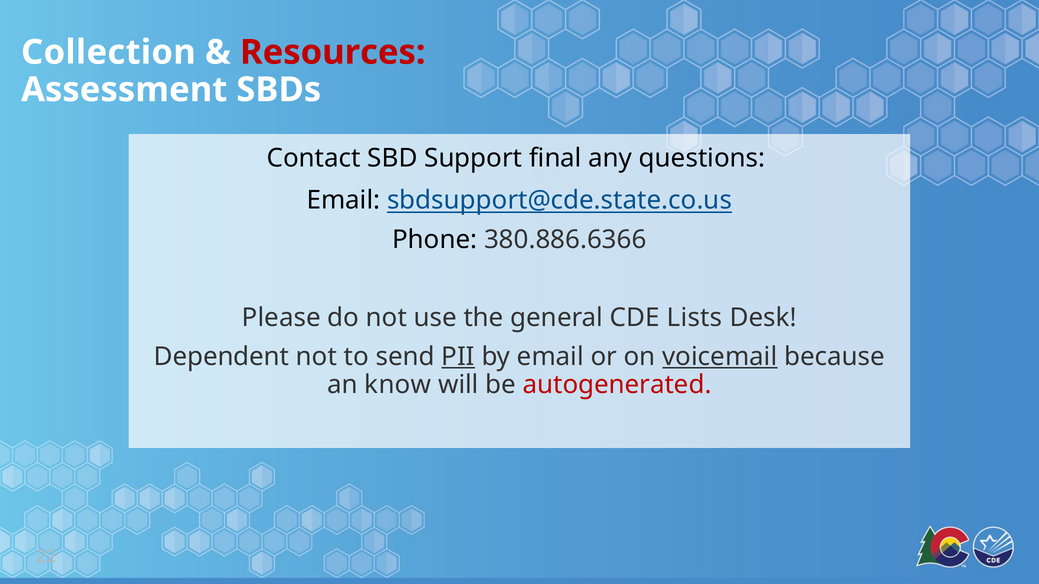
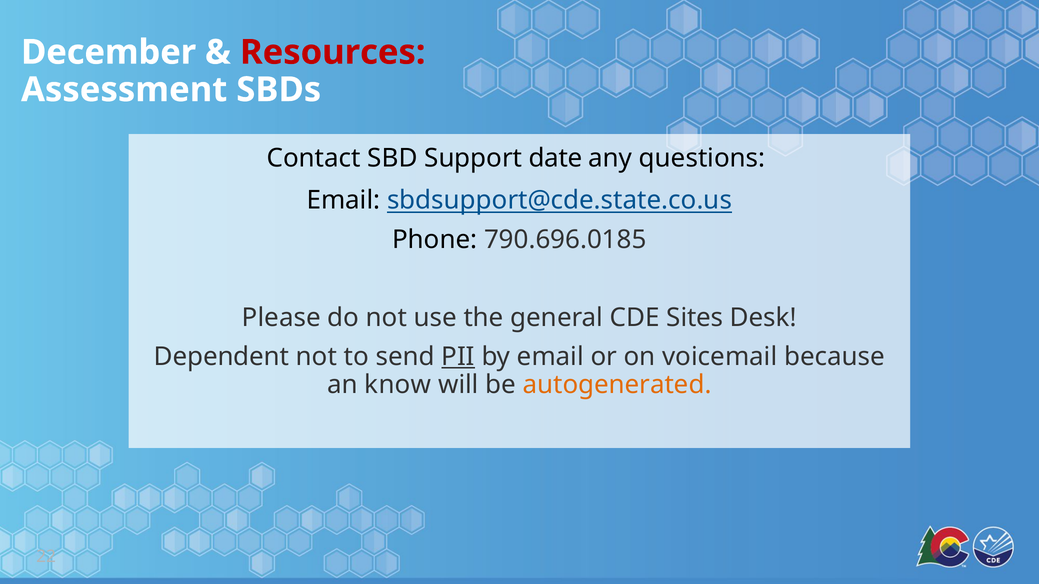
Collection: Collection -> December
final: final -> date
380.886.6366: 380.886.6366 -> 790.696.0185
Lists: Lists -> Sites
voicemail underline: present -> none
autogenerated colour: red -> orange
